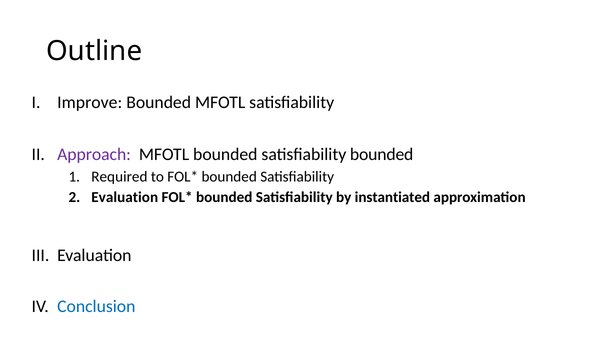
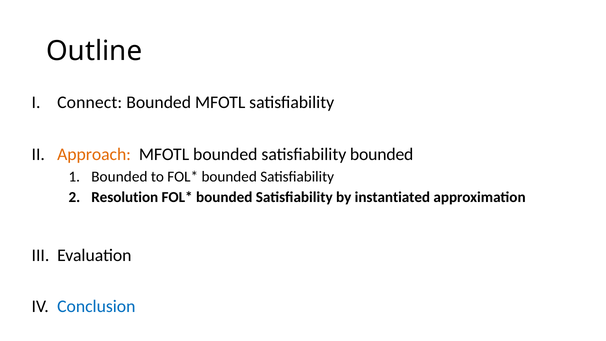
Improve: Improve -> Connect
Approach colour: purple -> orange
Required at (119, 177): Required -> Bounded
Evaluation at (125, 197): Evaluation -> Resolution
